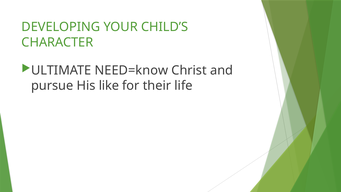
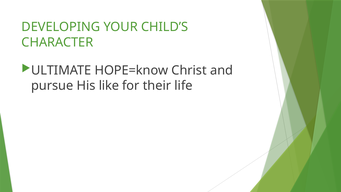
NEED=know: NEED=know -> HOPE=know
